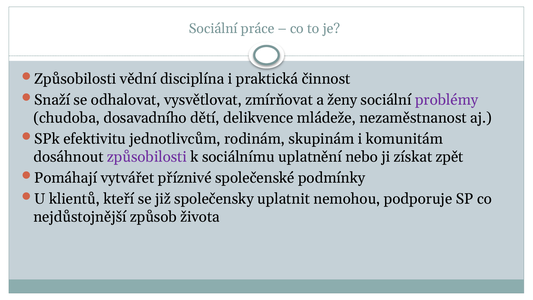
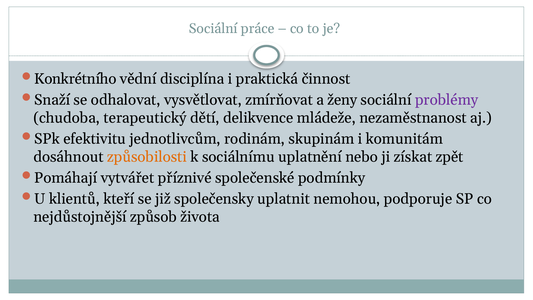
Způsobilosti at (75, 79): Způsobilosti -> Konkrétního
dosavadního: dosavadního -> terapeutický
způsobilosti at (147, 157) colour: purple -> orange
